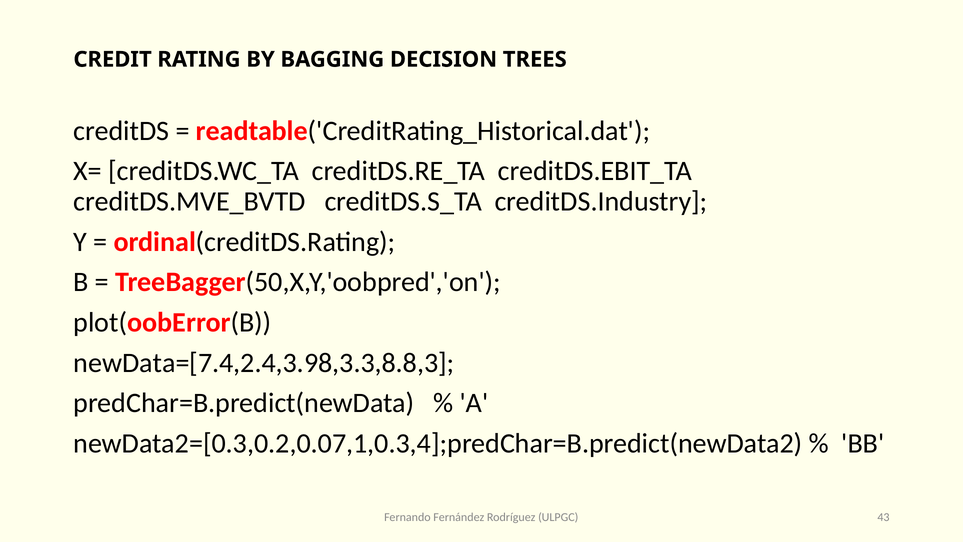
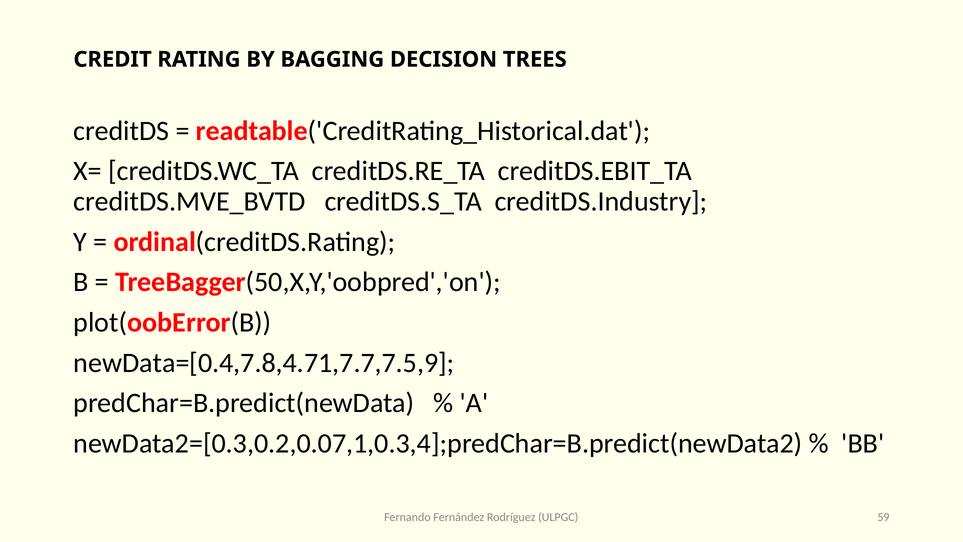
newData=[7.4,2.4,3.98,3.3,8.8,3: newData=[7.4,2.4,3.98,3.3,8.8,3 -> newData=[0.4,7.8,4.71,7.7,7.5,9
43: 43 -> 59
